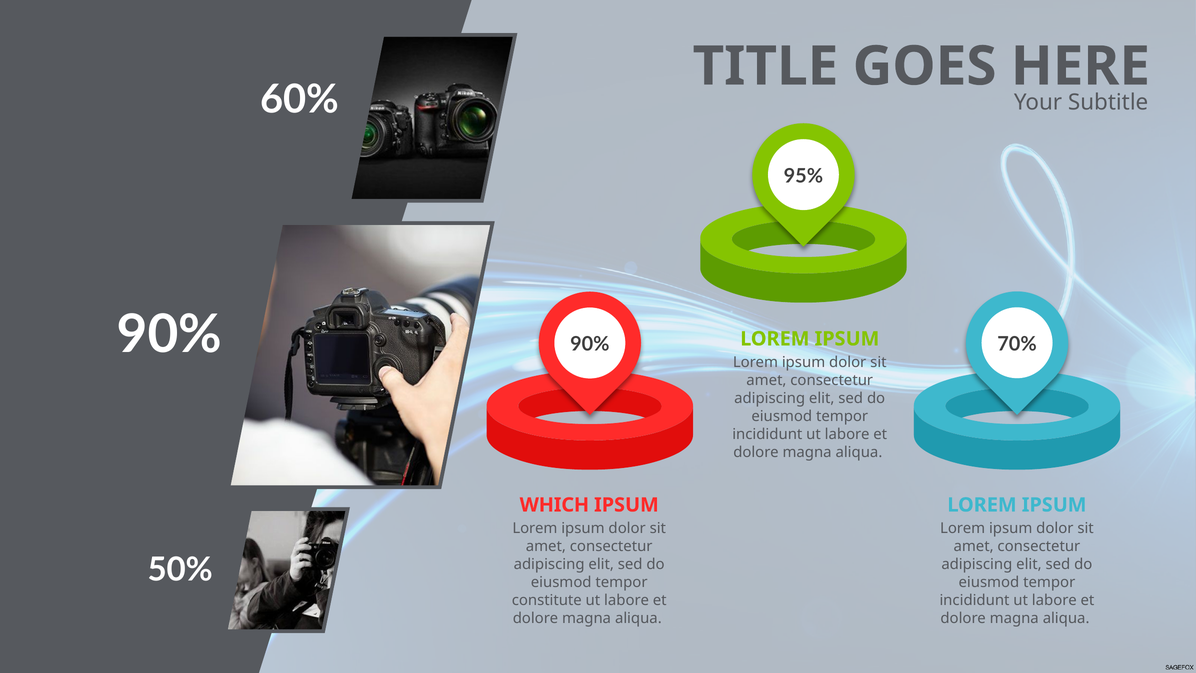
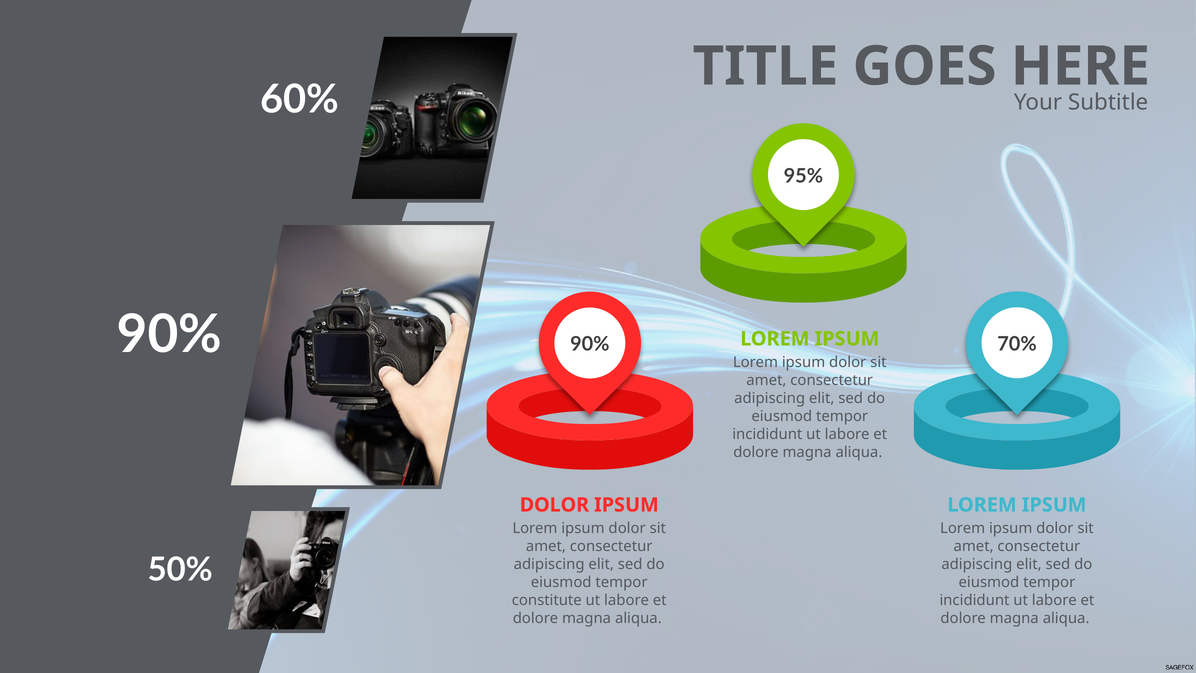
WHICH at (554, 505): WHICH -> DOLOR
